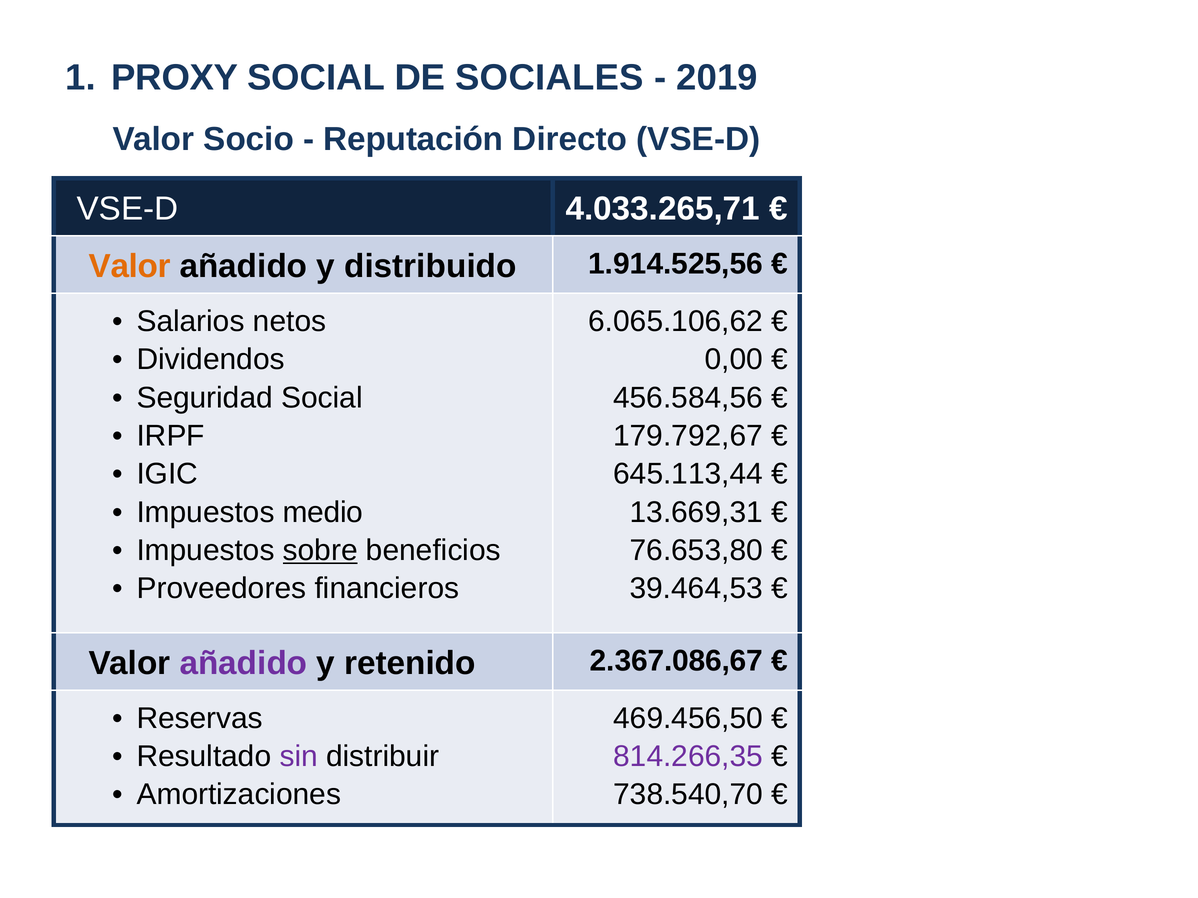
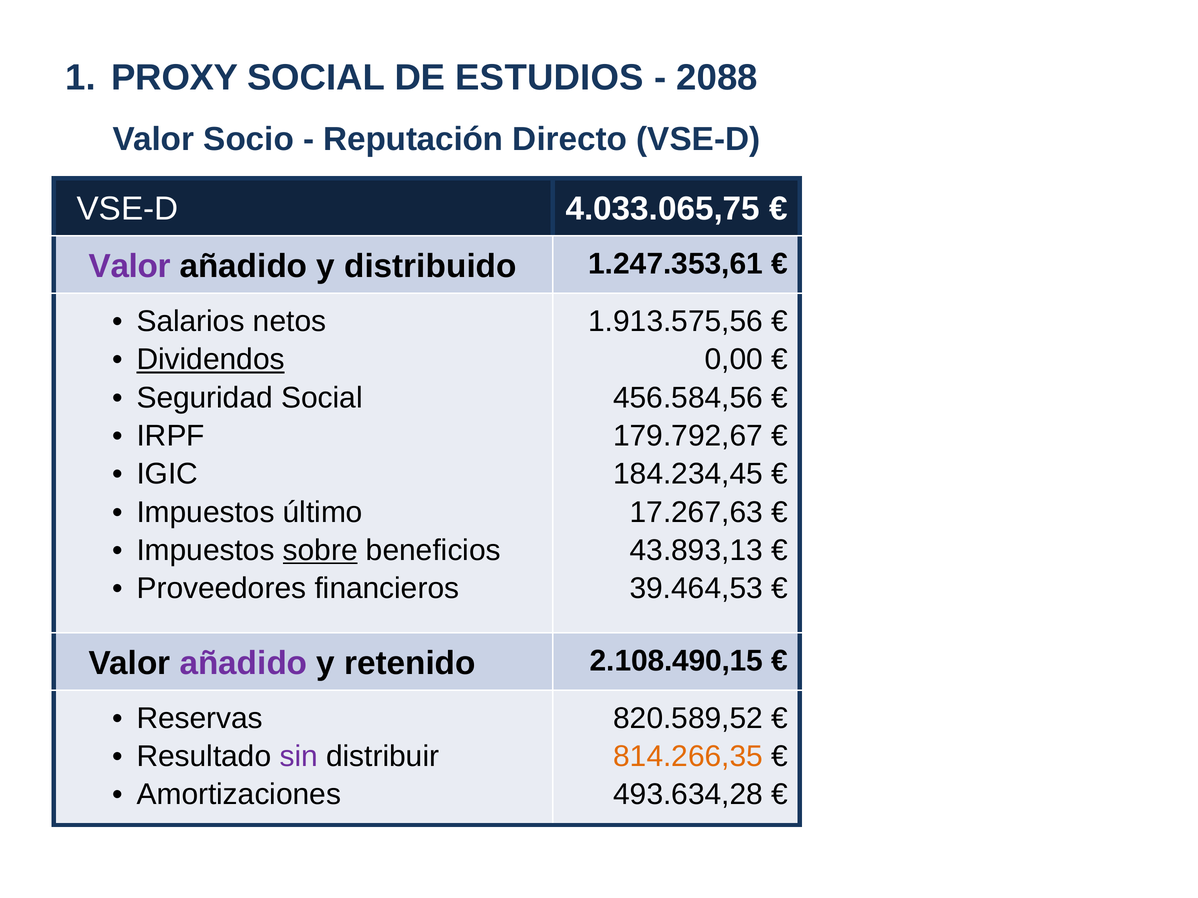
SOCIALES: SOCIALES -> ESTUDIOS
2019: 2019 -> 2088
4.033.265,71: 4.033.265,71 -> 4.033.065,75
Valor at (130, 266) colour: orange -> purple
1.914.525,56: 1.914.525,56 -> 1.247.353,61
6.065.106,62: 6.065.106,62 -> 1.913.575,56
Dividendos underline: none -> present
645.113,44: 645.113,44 -> 184.234,45
medio: medio -> último
13.669,31: 13.669,31 -> 17.267,63
76.653,80: 76.653,80 -> 43.893,13
2.367.086,67: 2.367.086,67 -> 2.108.490,15
469.456,50: 469.456,50 -> 820.589,52
814.266,35 colour: purple -> orange
738.540,70: 738.540,70 -> 493.634,28
